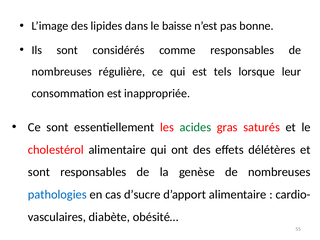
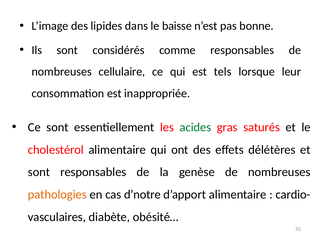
régulière: régulière -> cellulaire
pathologies colour: blue -> orange
d’sucre: d’sucre -> d’notre
